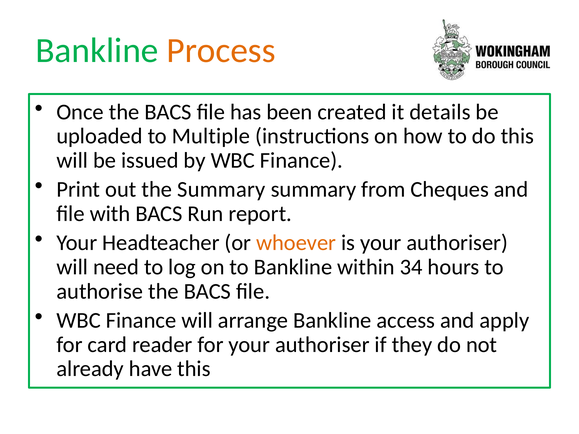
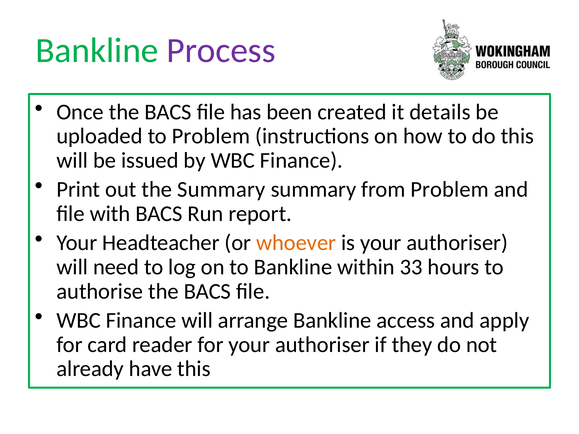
Process colour: orange -> purple
to Multiple: Multiple -> Problem
from Cheques: Cheques -> Problem
34: 34 -> 33
